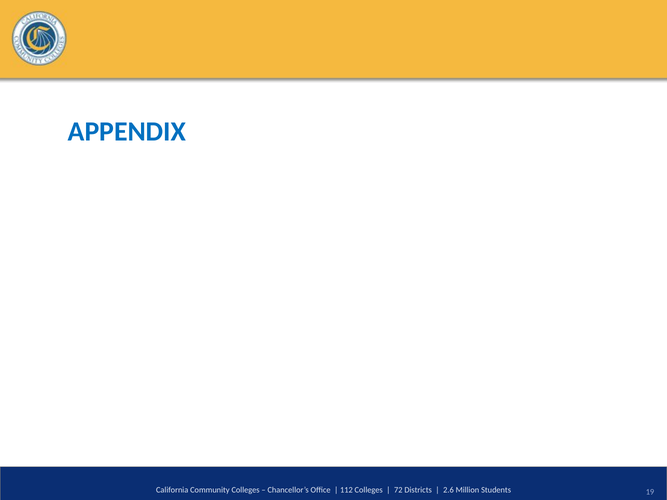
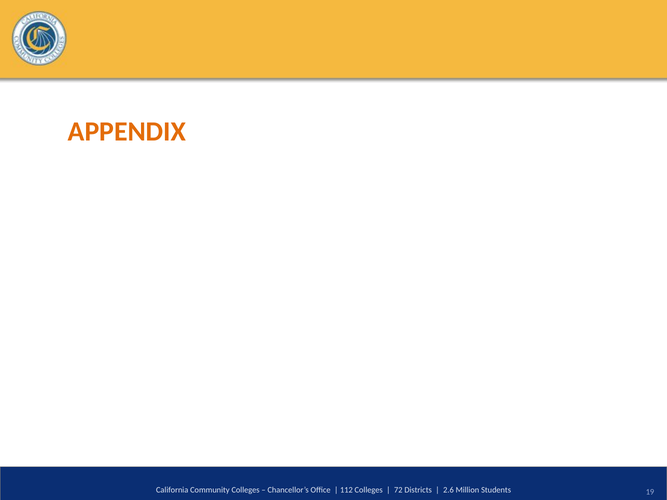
APPENDIX colour: blue -> orange
